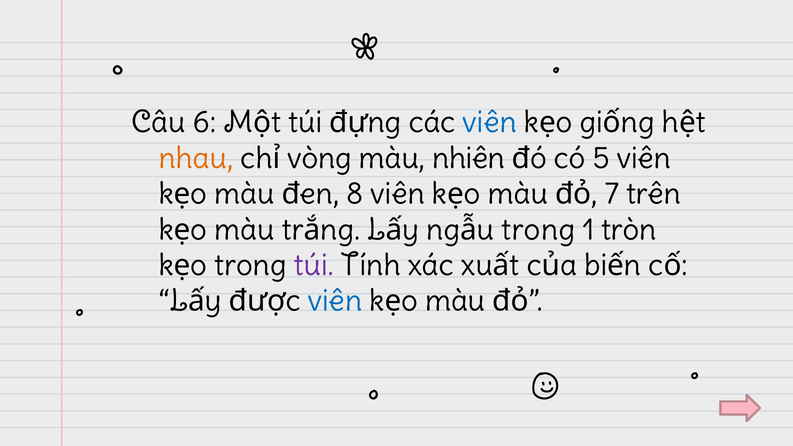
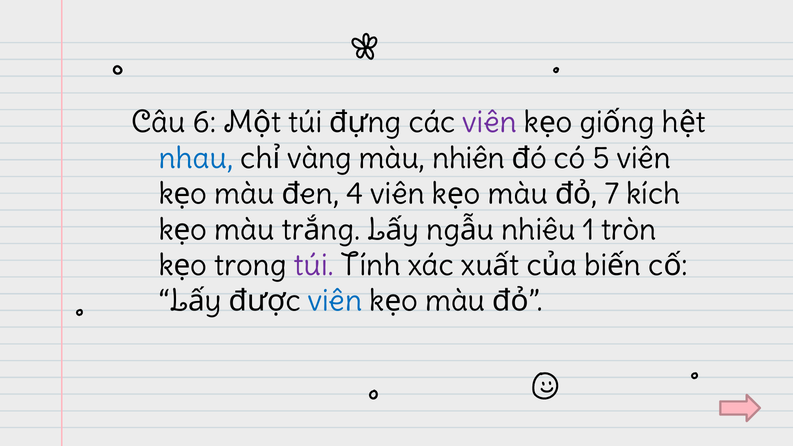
viên at (490, 123) colour: blue -> purple
nhau colour: orange -> blue
vòng: vòng -> vàng
8: 8 -> 4
trên: trên -> kích
trong at (538, 230): trong -> nhiêu
